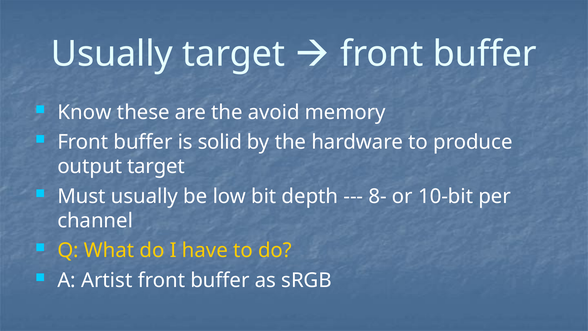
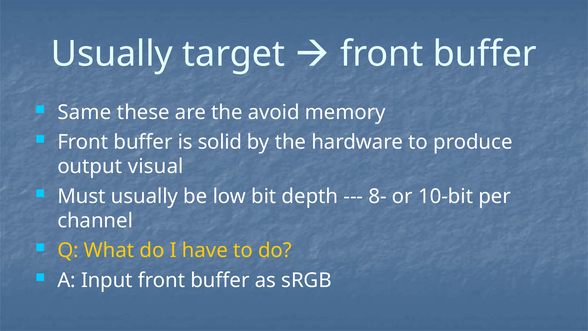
Know: Know -> Same
output target: target -> visual
Artist: Artist -> Input
